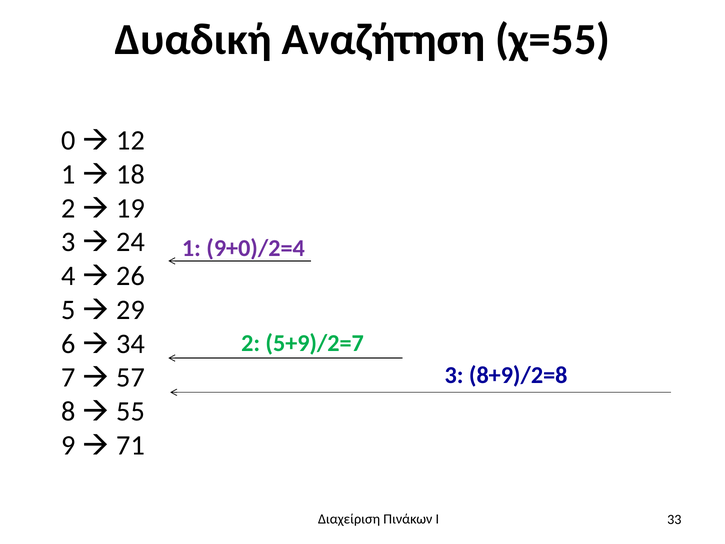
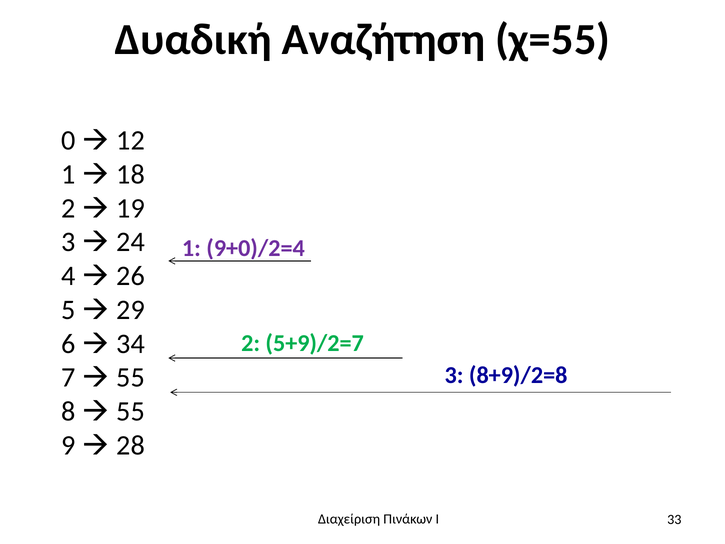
57 at (131, 377): 57 -> 55
71: 71 -> 28
